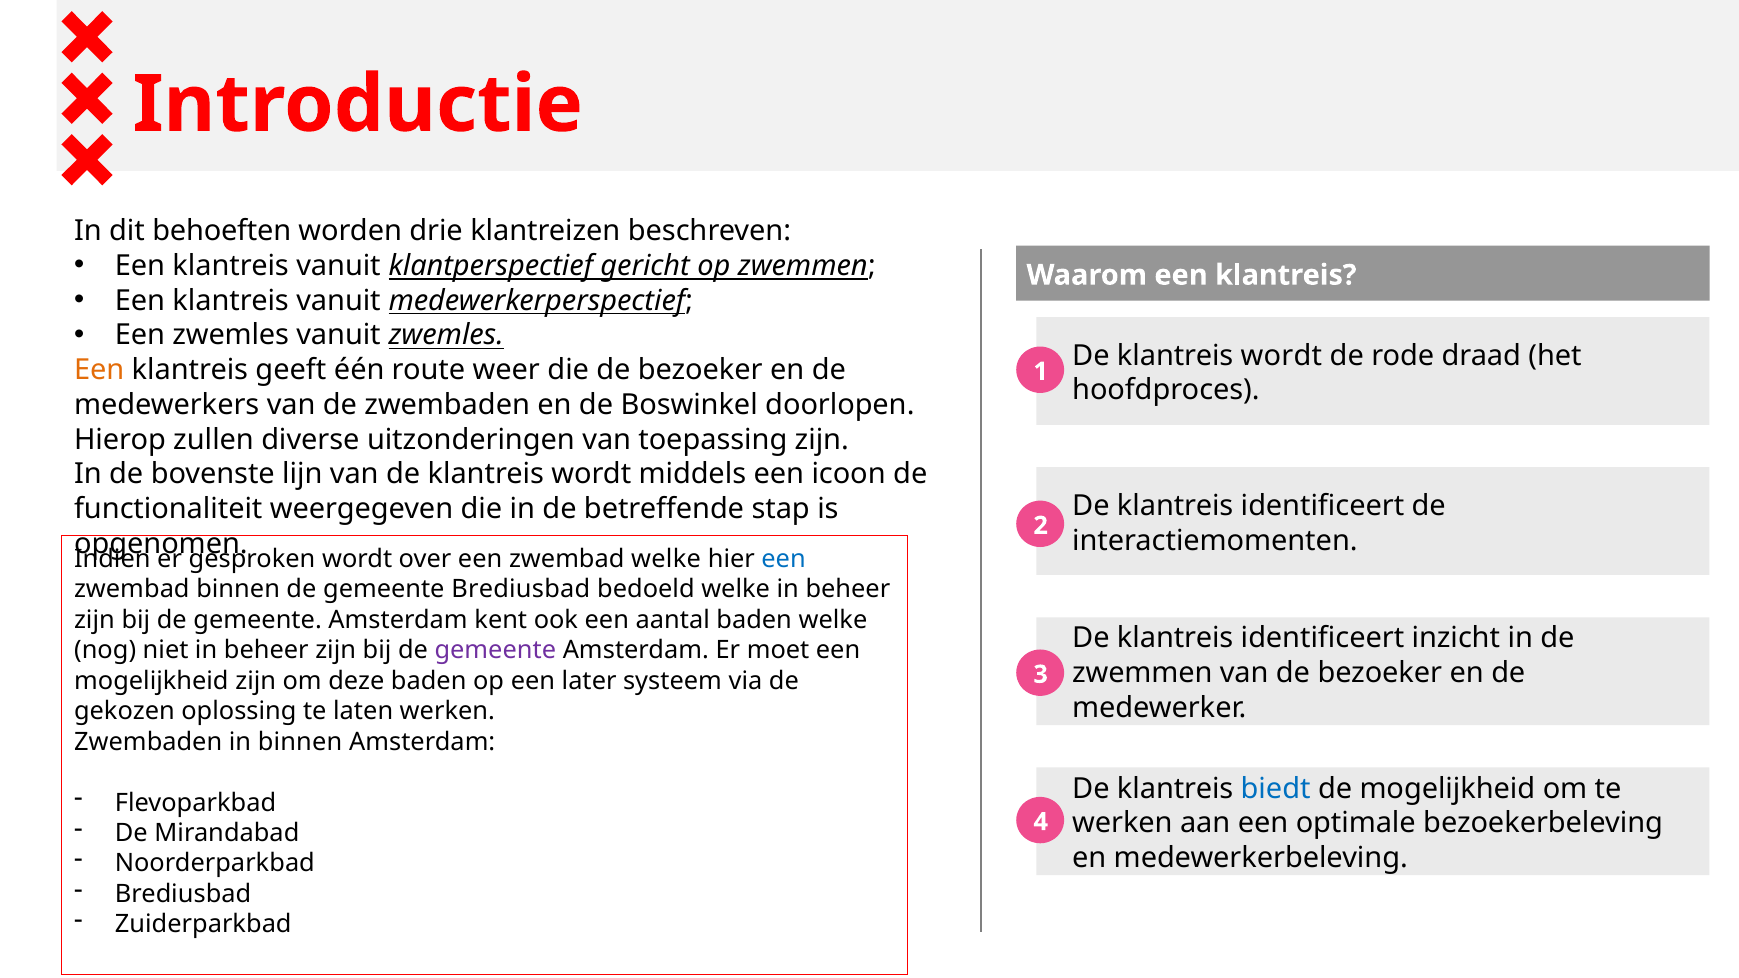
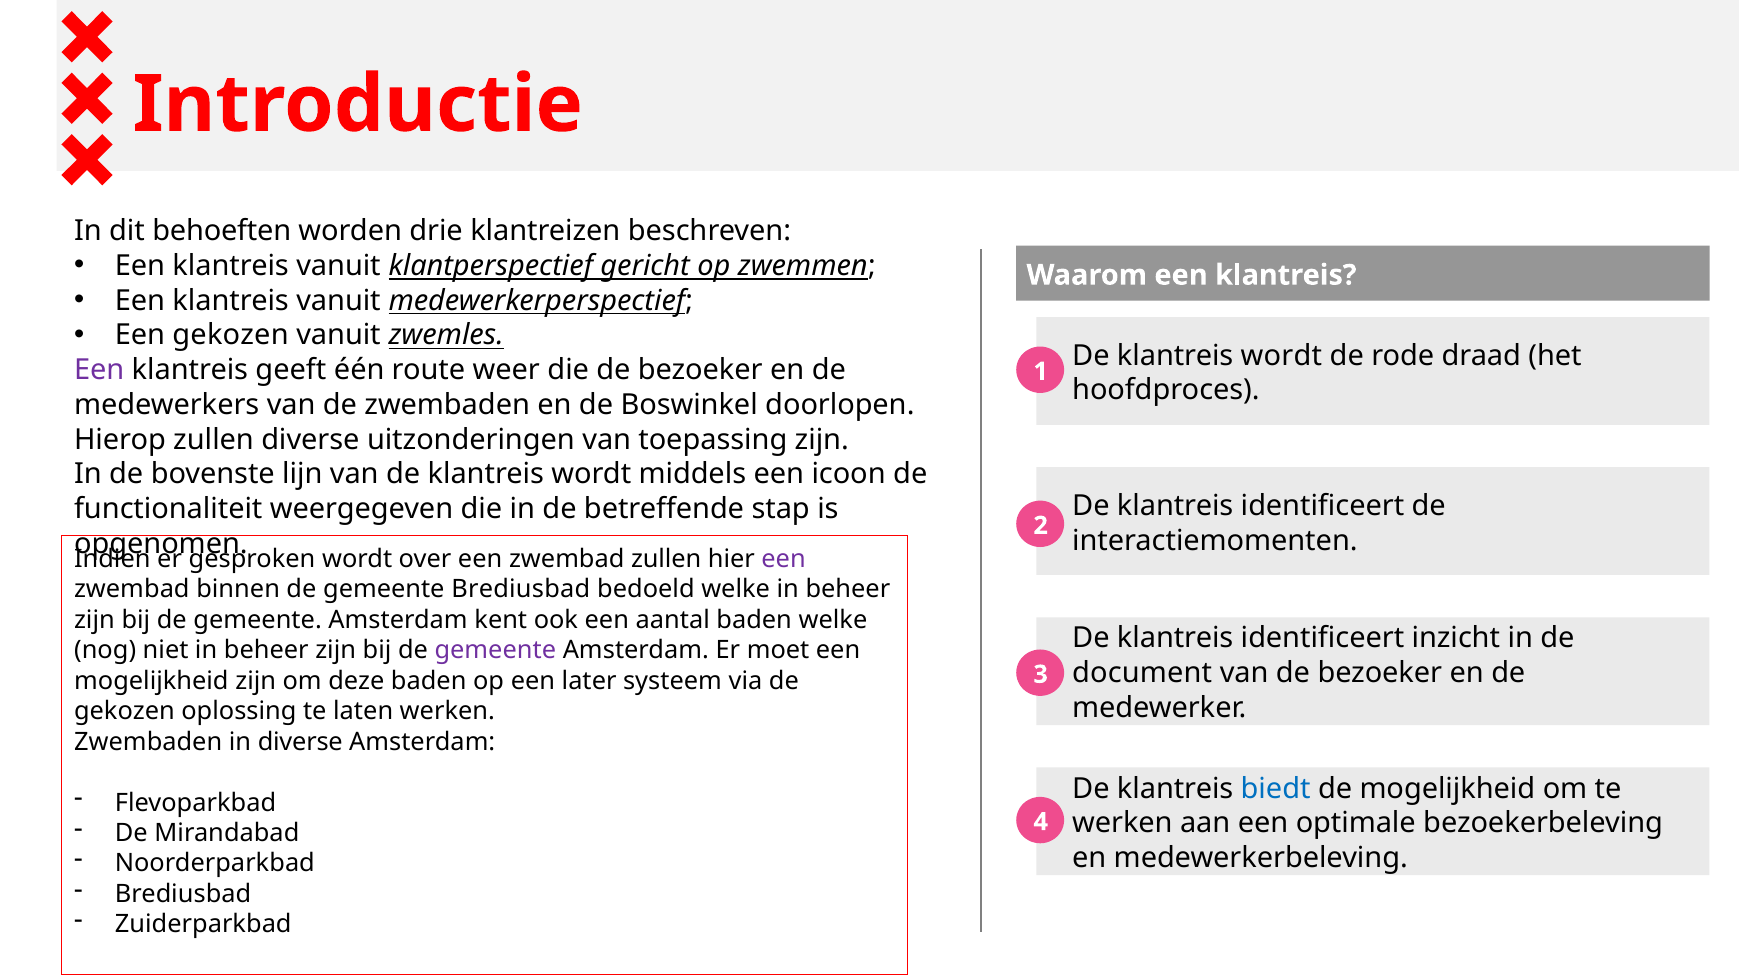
Een zwemles: zwemles -> gekozen
Een at (99, 370) colour: orange -> purple
zwembad welke: welke -> zullen
een at (784, 559) colour: blue -> purple
zwemmen at (1142, 673): zwemmen -> document
in binnen: binnen -> diverse
